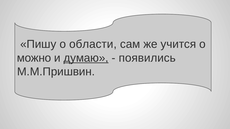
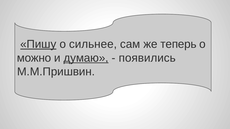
Пишу underline: none -> present
области: области -> сильнее
учится: учится -> теперь
